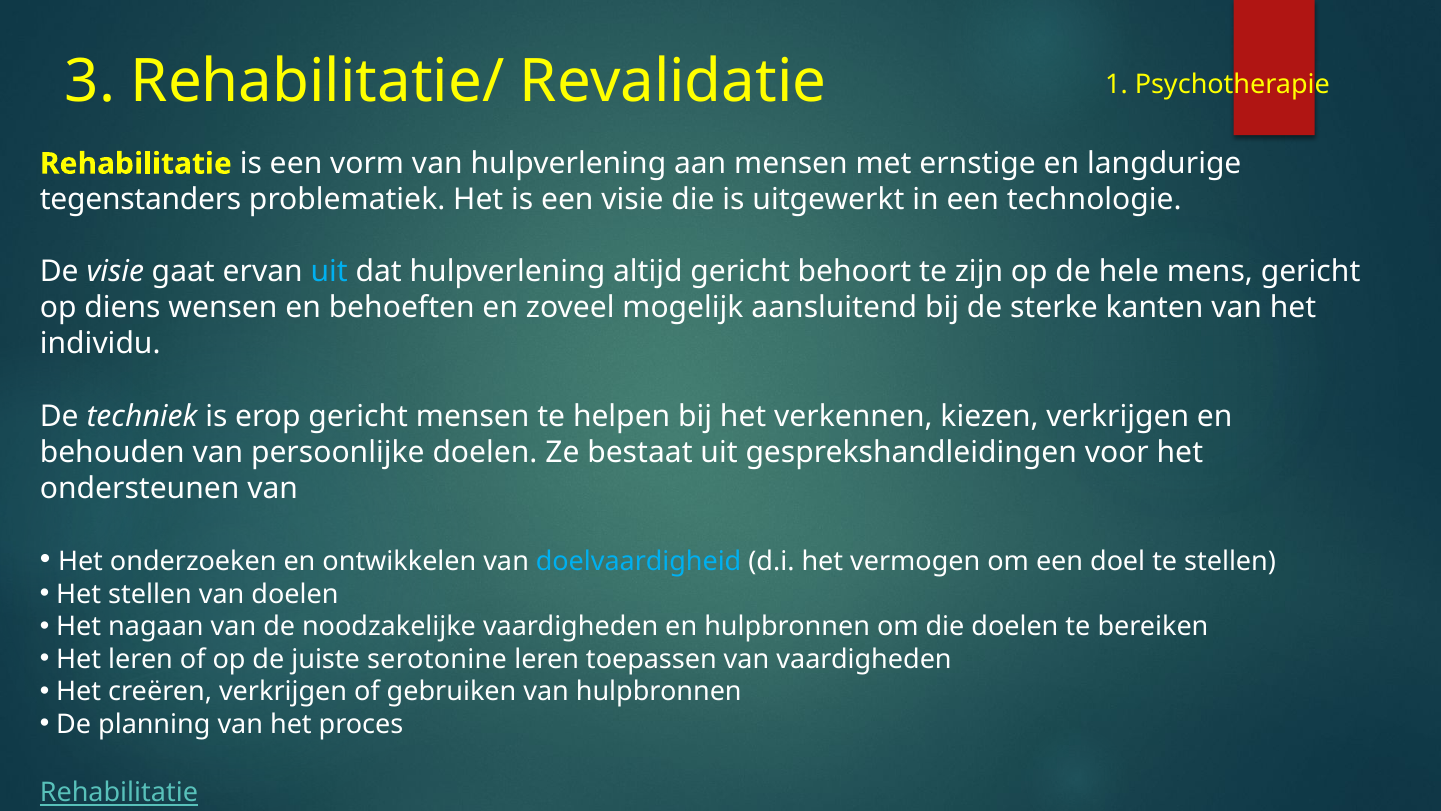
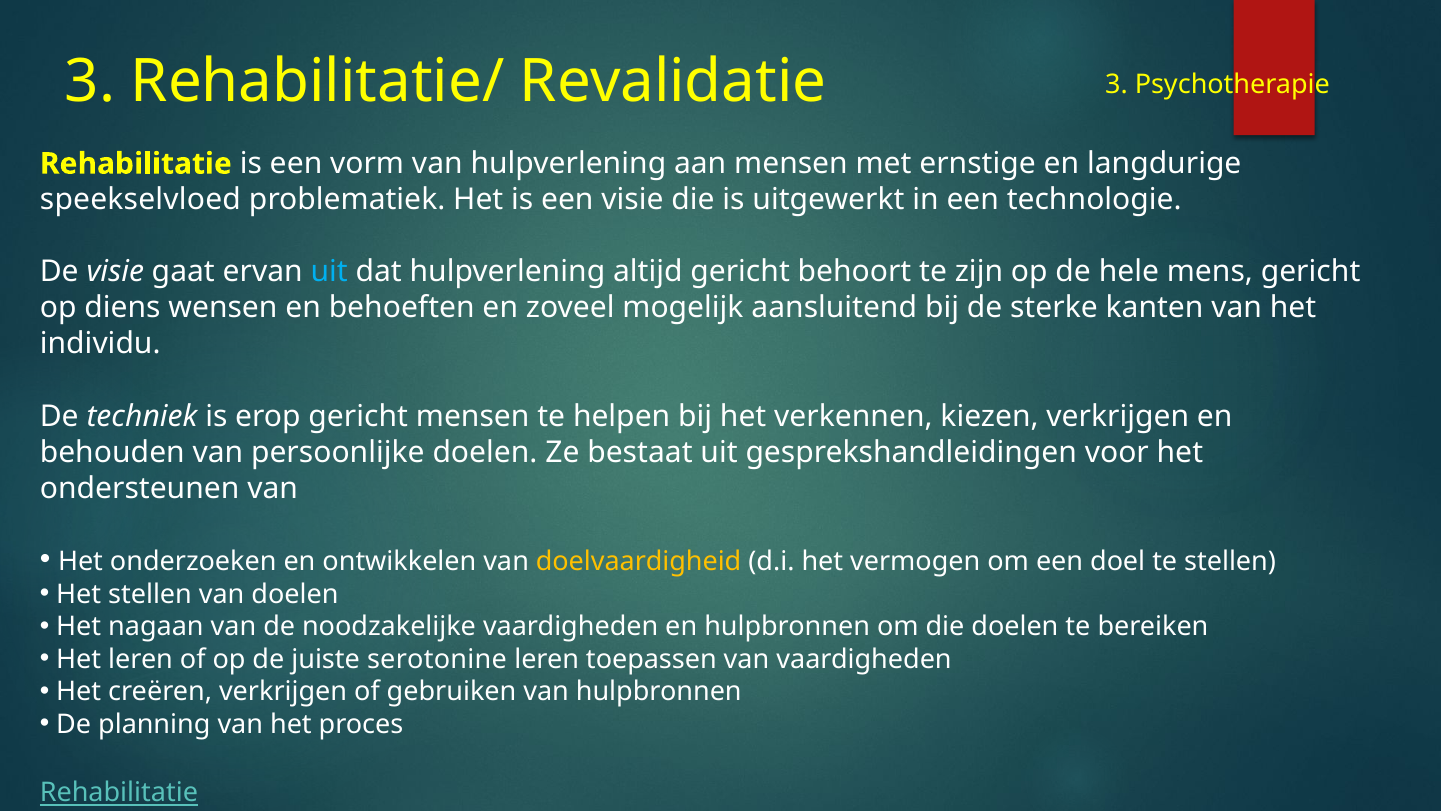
Revalidatie 1: 1 -> 3
tegenstanders: tegenstanders -> speekselvloed
doelvaardigheid colour: light blue -> yellow
